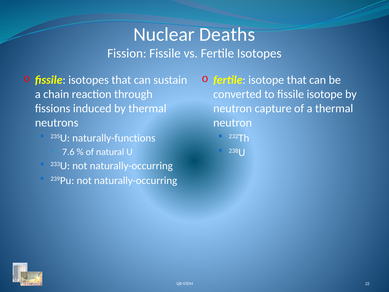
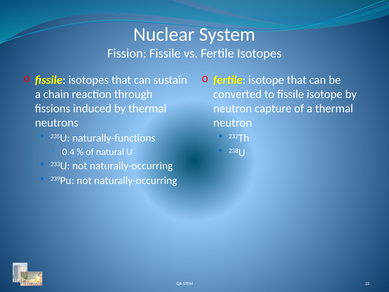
Deaths: Deaths -> System
7.6: 7.6 -> 0.4
